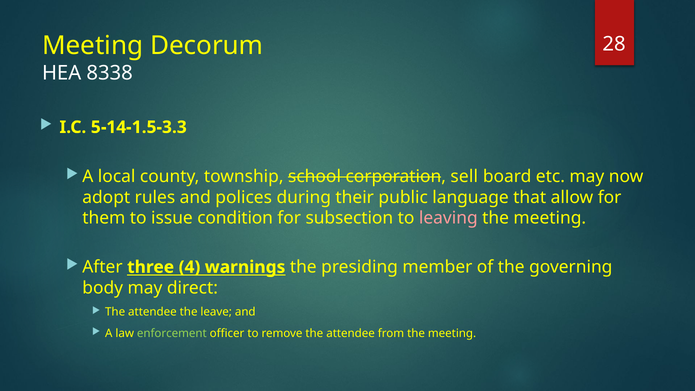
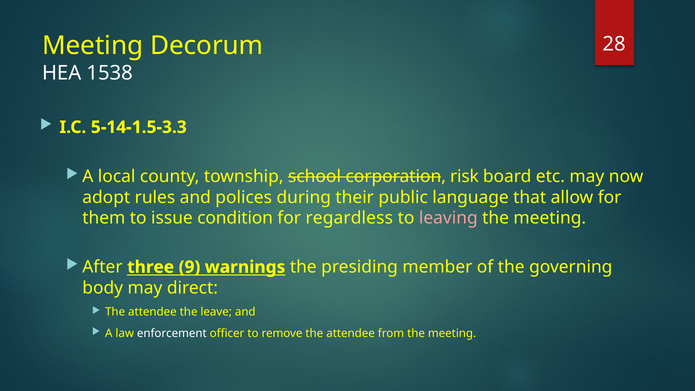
8338: 8338 -> 1538
sell: sell -> risk
subsection: subsection -> regardless
4: 4 -> 9
enforcement colour: light green -> white
